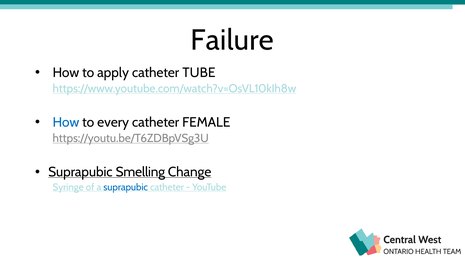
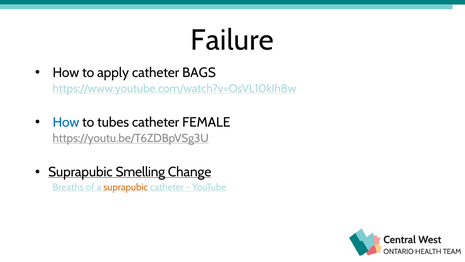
TUBE: TUBE -> BAGS
every: every -> tubes
Syringe: Syringe -> Breaths
suprapubic at (126, 187) colour: blue -> orange
